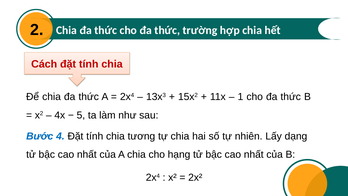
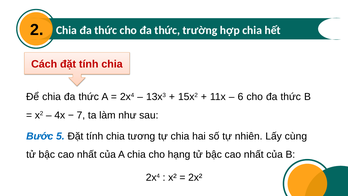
1: 1 -> 6
5: 5 -> 7
4: 4 -> 5
dạng: dạng -> cùng
